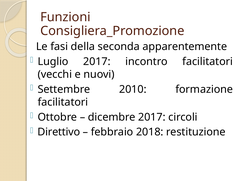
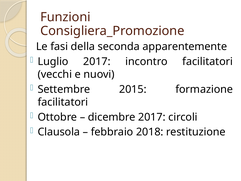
2010: 2010 -> 2015
Direttivo: Direttivo -> Clausola
